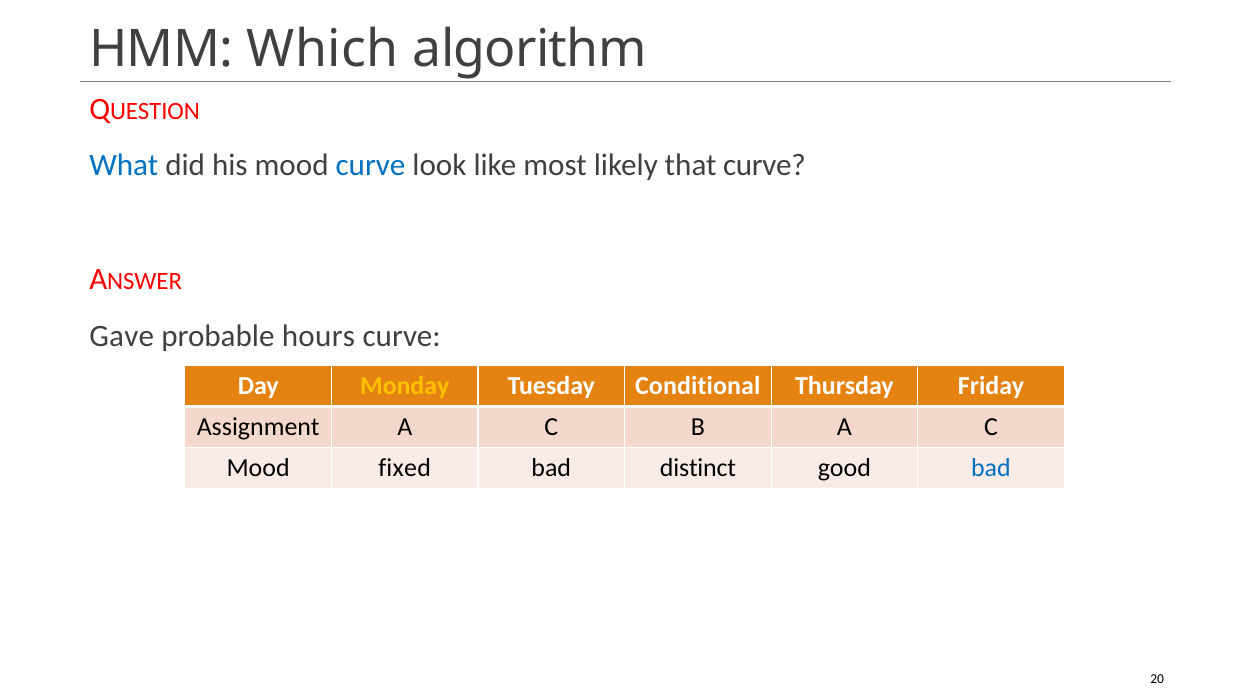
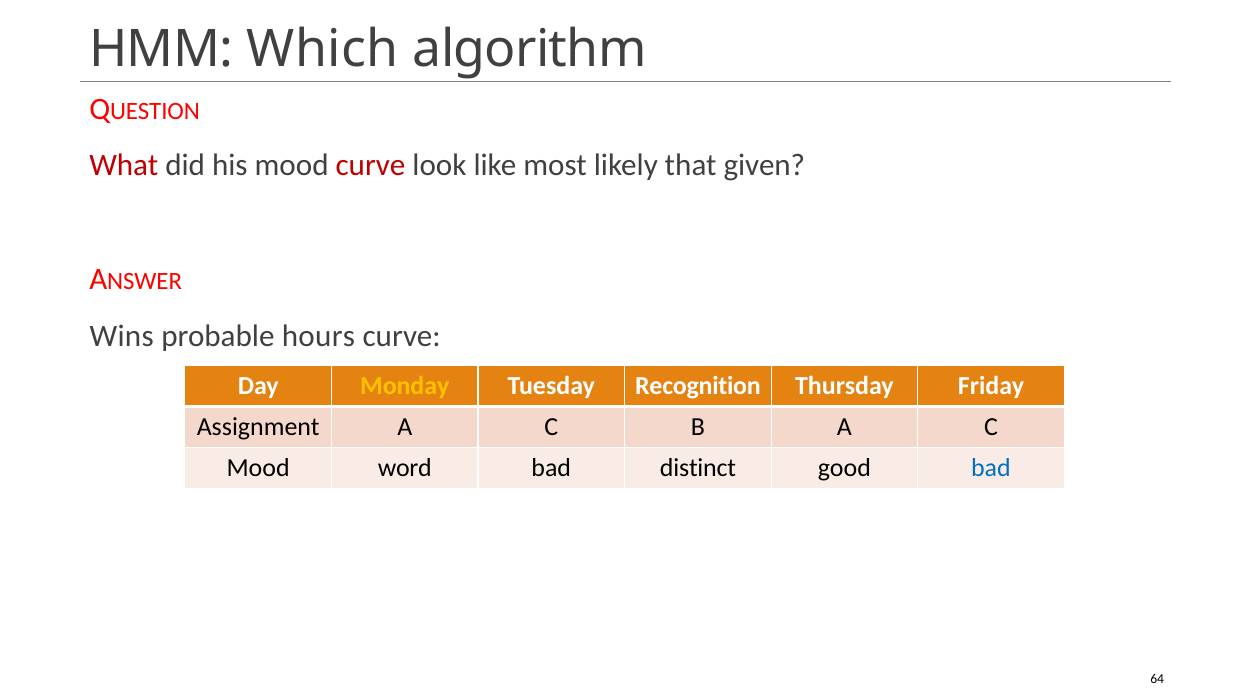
What colour: blue -> red
curve at (371, 166) colour: blue -> red
that curve: curve -> given
Gave: Gave -> Wins
Conditional: Conditional -> Recognition
fixed: fixed -> word
20: 20 -> 64
